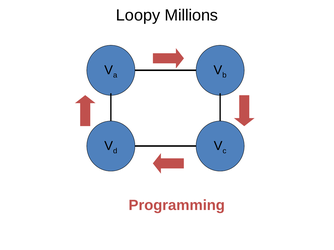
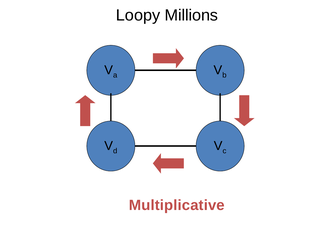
Programming: Programming -> Multiplicative
